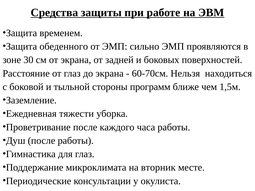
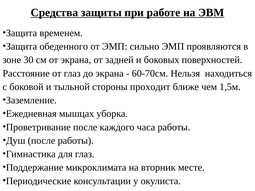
программ: программ -> проходит
тяжести: тяжести -> мышцах
